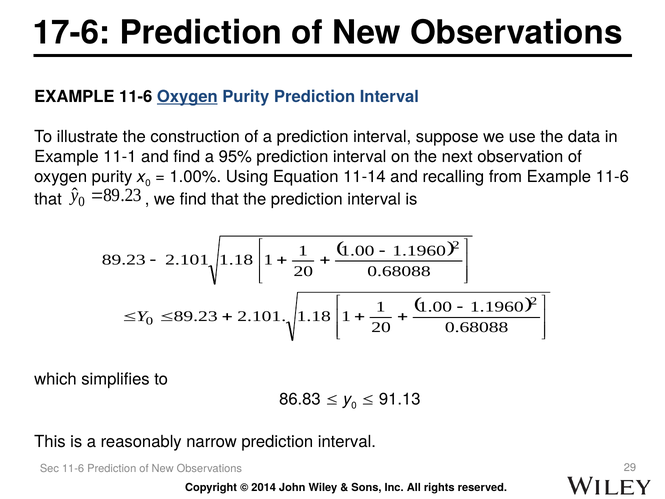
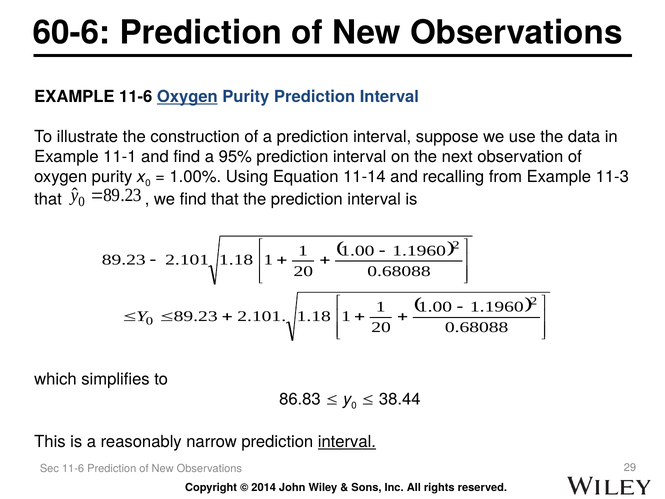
17-6: 17-6 -> 60-6
from Example 11-6: 11-6 -> 11-3
91.13: 91.13 -> 38.44
interval at (347, 442) underline: none -> present
